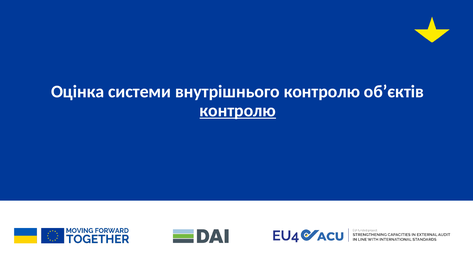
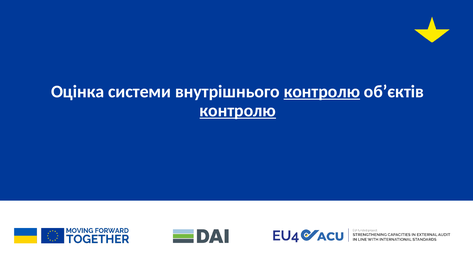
контролю at (322, 92) underline: none -> present
